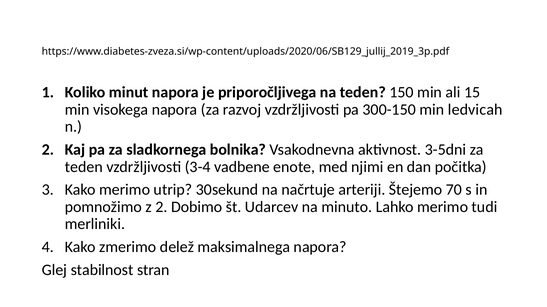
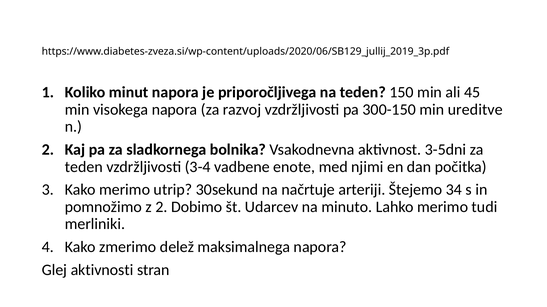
15: 15 -> 45
ledvicah: ledvicah -> ureditve
70: 70 -> 34
stabilnost: stabilnost -> aktivnosti
